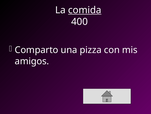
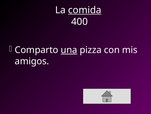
una underline: none -> present
